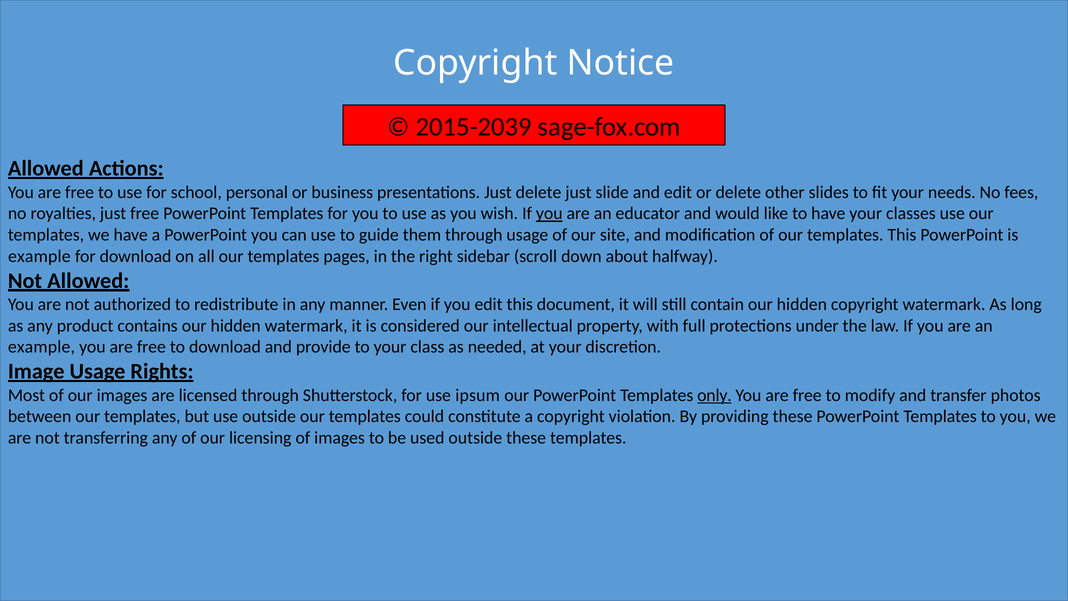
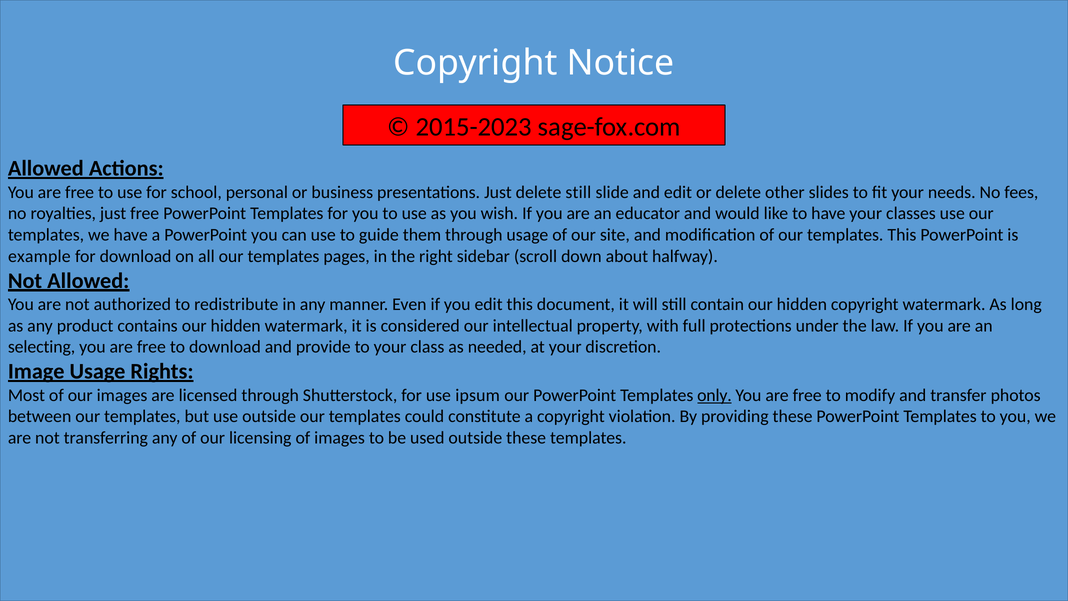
2015-2039: 2015-2039 -> 2015-2023
delete just: just -> still
you at (549, 213) underline: present -> none
example at (41, 347): example -> selecting
